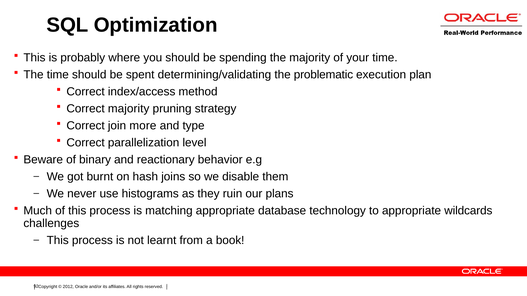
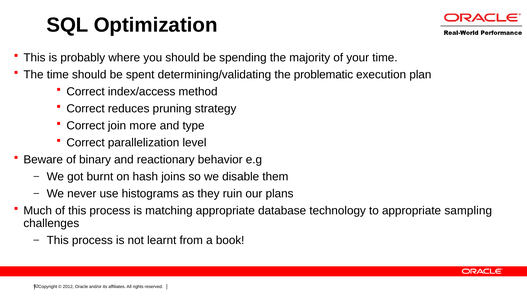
Correct majority: majority -> reduces
wildcards: wildcards -> sampling
